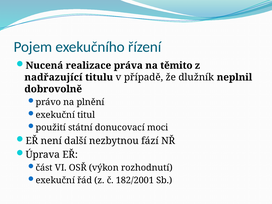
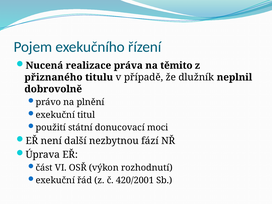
nadřazující: nadřazující -> přiznaného
182/2001: 182/2001 -> 420/2001
